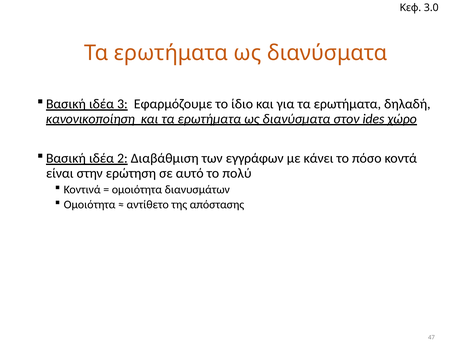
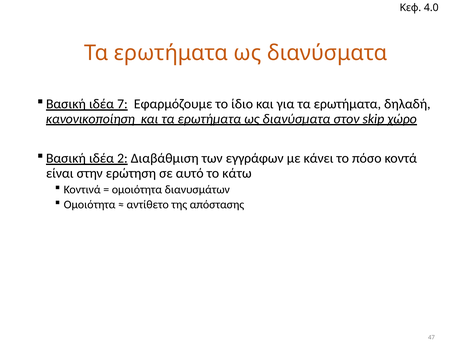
3.0: 3.0 -> 4.0
3: 3 -> 7
ides: ides -> skip
πολύ: πολύ -> κάτω
